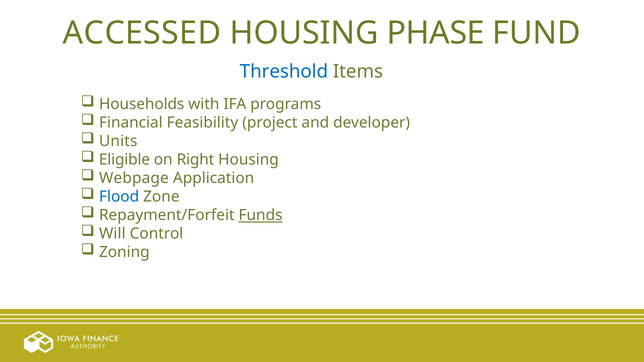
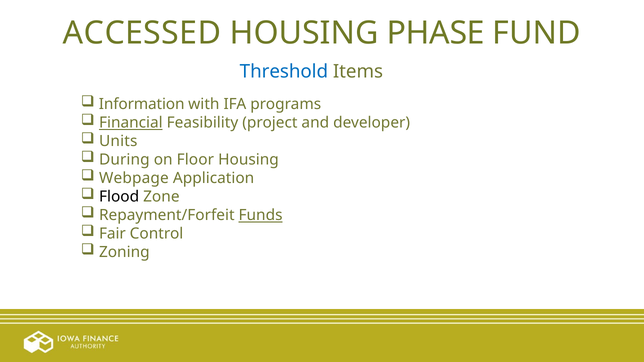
Households: Households -> Information
Financial underline: none -> present
Eligible: Eligible -> During
Right: Right -> Floor
Flood colour: blue -> black
Will: Will -> Fair
